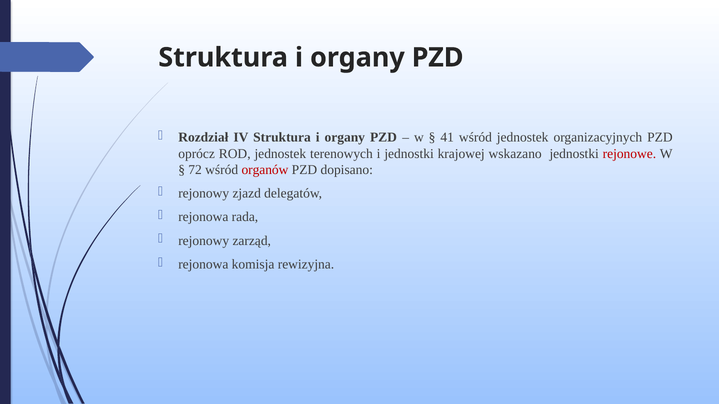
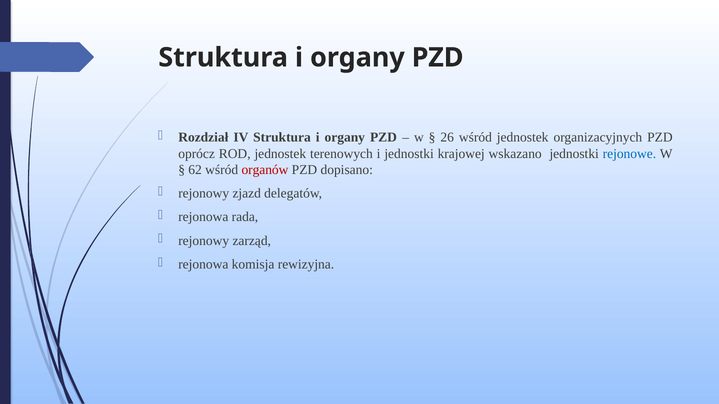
41: 41 -> 26
rejonowe colour: red -> blue
72: 72 -> 62
